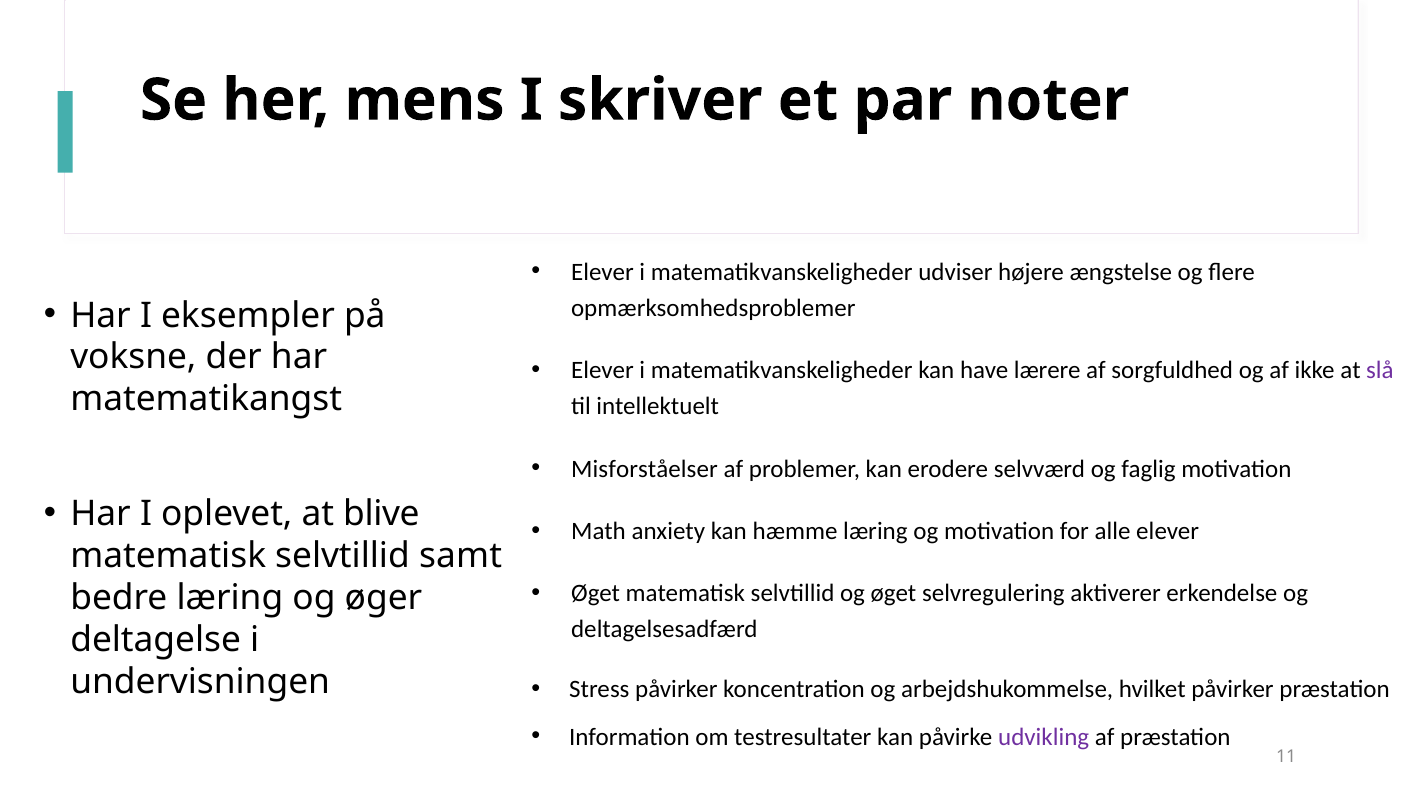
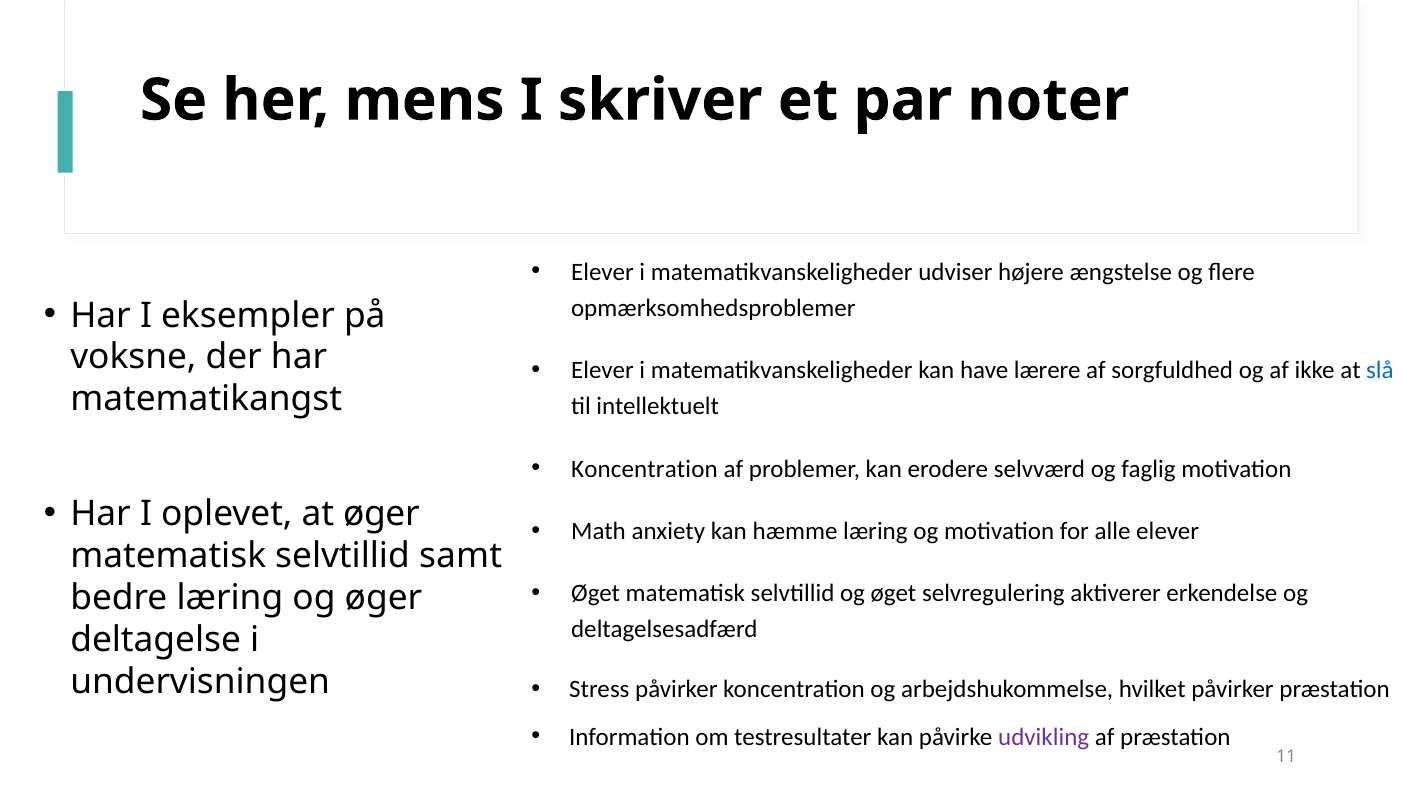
slå colour: purple -> blue
Misforståelser at (645, 469): Misforståelser -> Koncentration
at blive: blive -> øger
